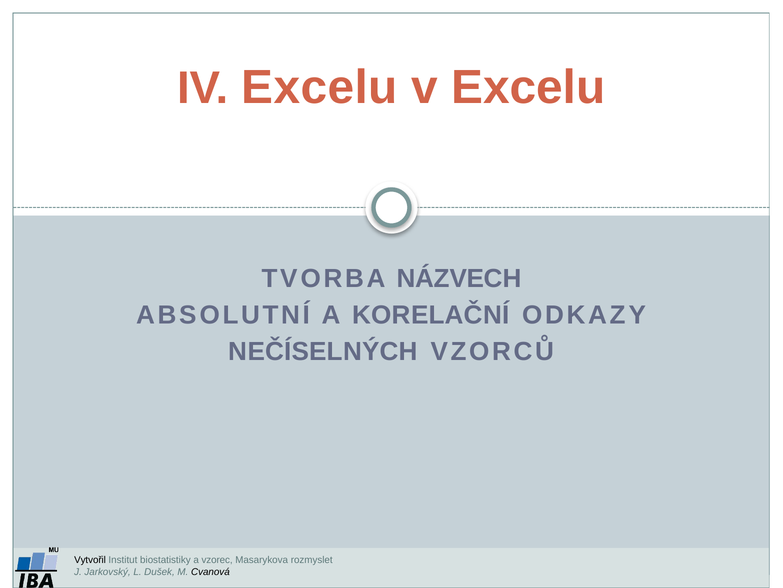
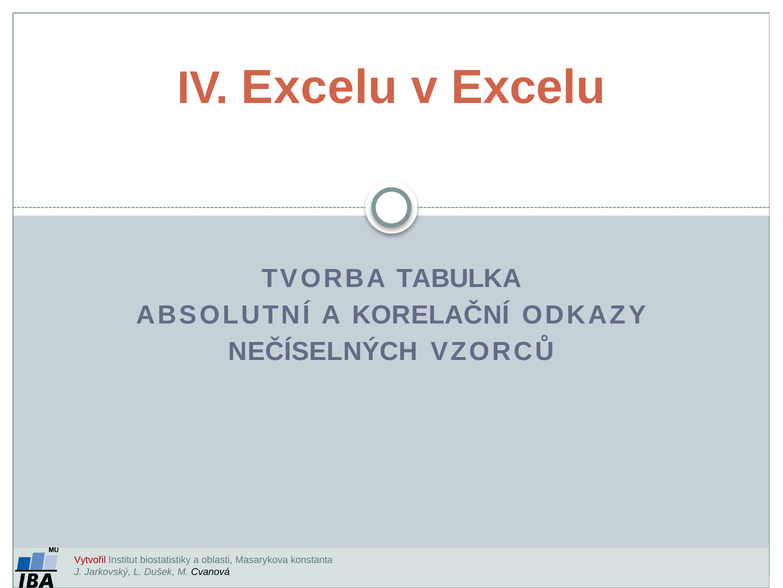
NÁZVECH: NÁZVECH -> TABULKA
Vytvořil colour: black -> red
vzorec: vzorec -> oblasti
rozmyslet: rozmyslet -> konstanta
